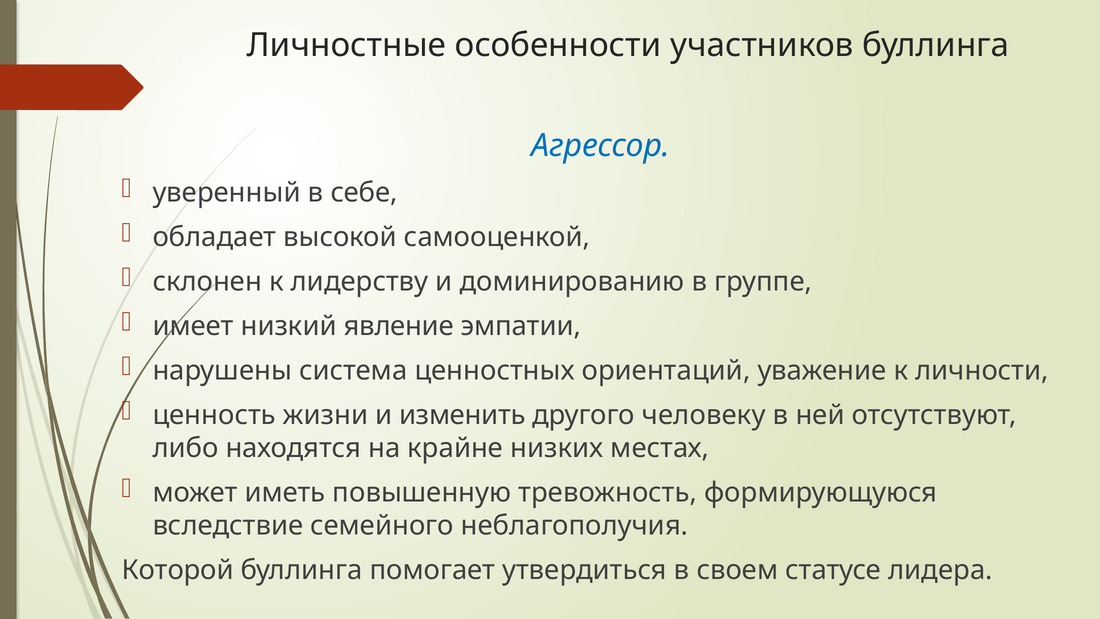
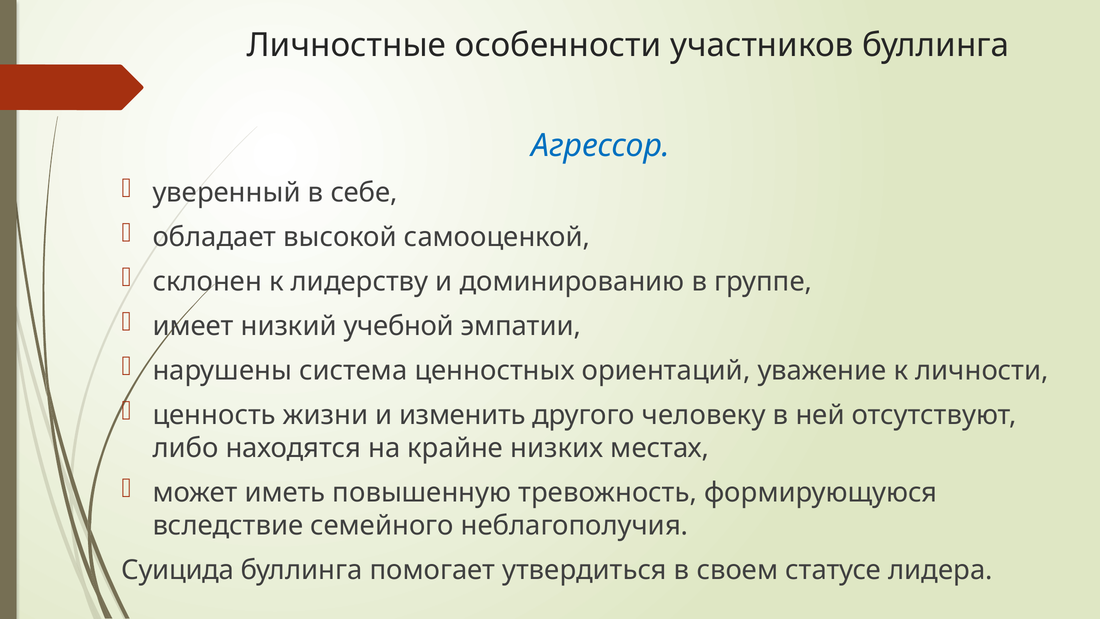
явление: явление -> учебной
Которой: Которой -> Суицида
